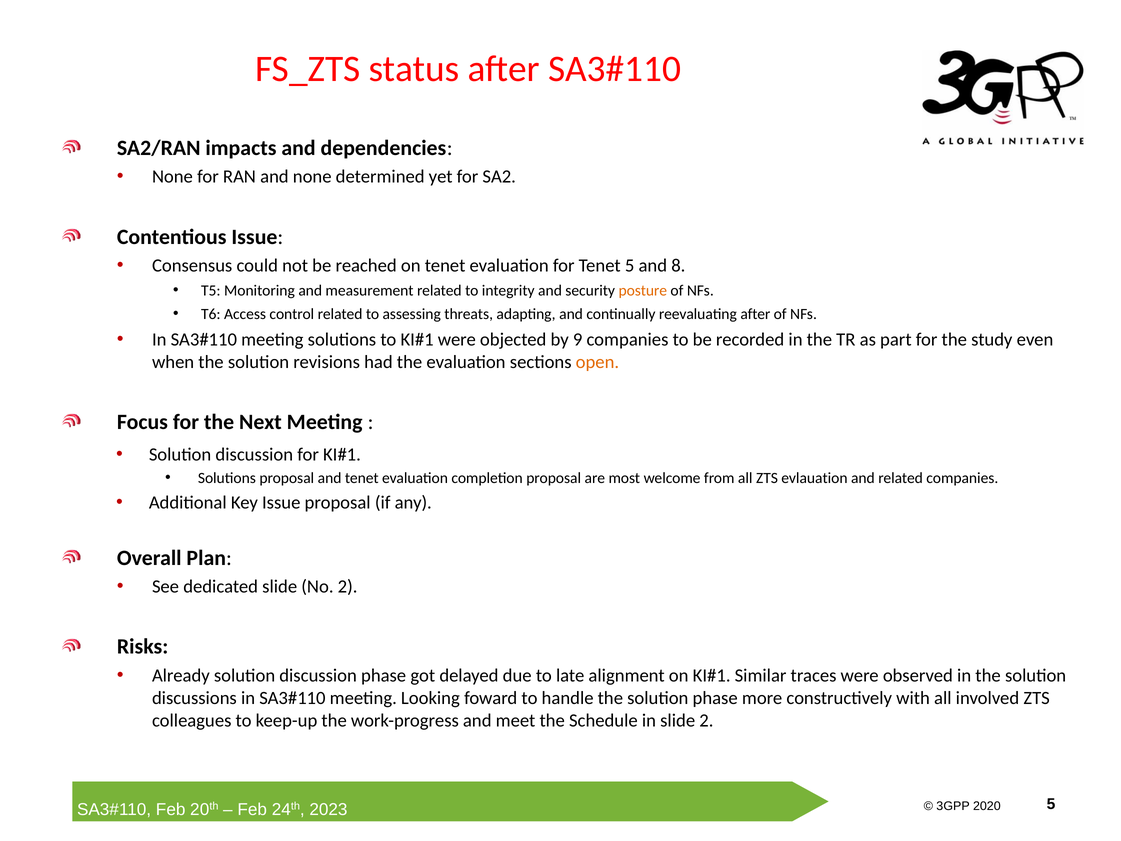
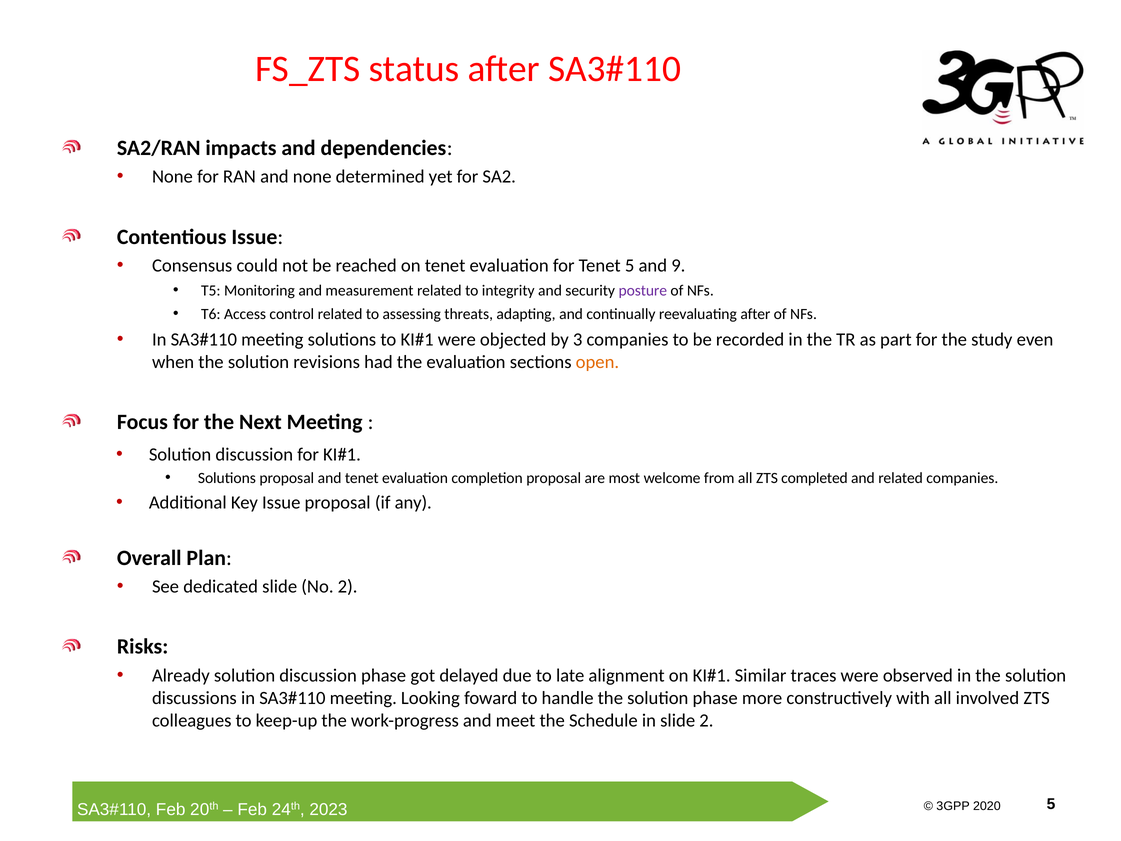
8: 8 -> 9
posture colour: orange -> purple
9: 9 -> 3
evlauation: evlauation -> completed
